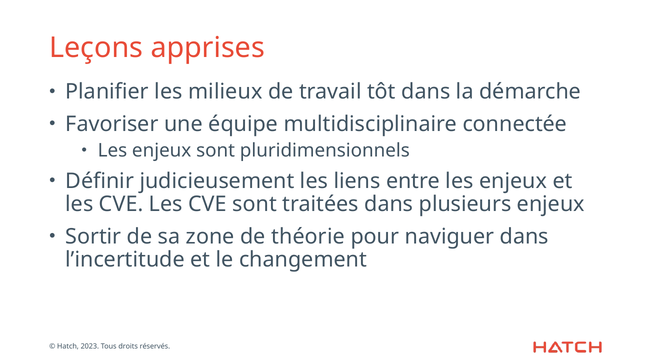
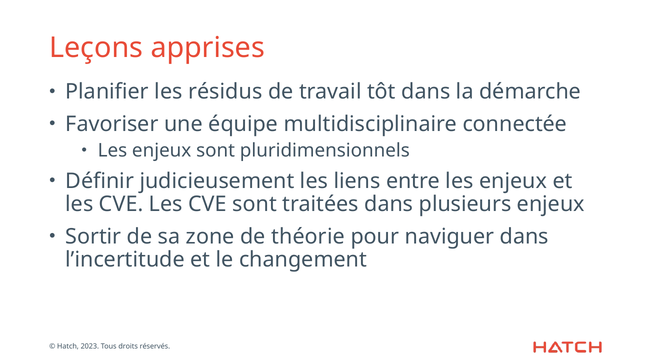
milieux: milieux -> résidus
